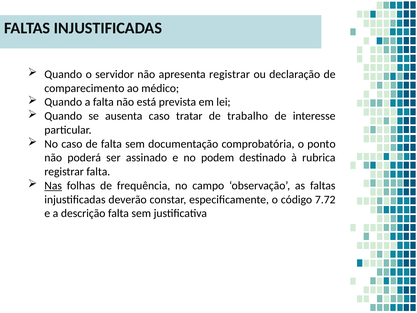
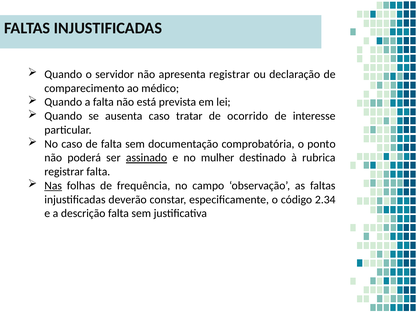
trabalho: trabalho -> ocorrido
assinado underline: none -> present
podem: podem -> mulher
7.72: 7.72 -> 2.34
